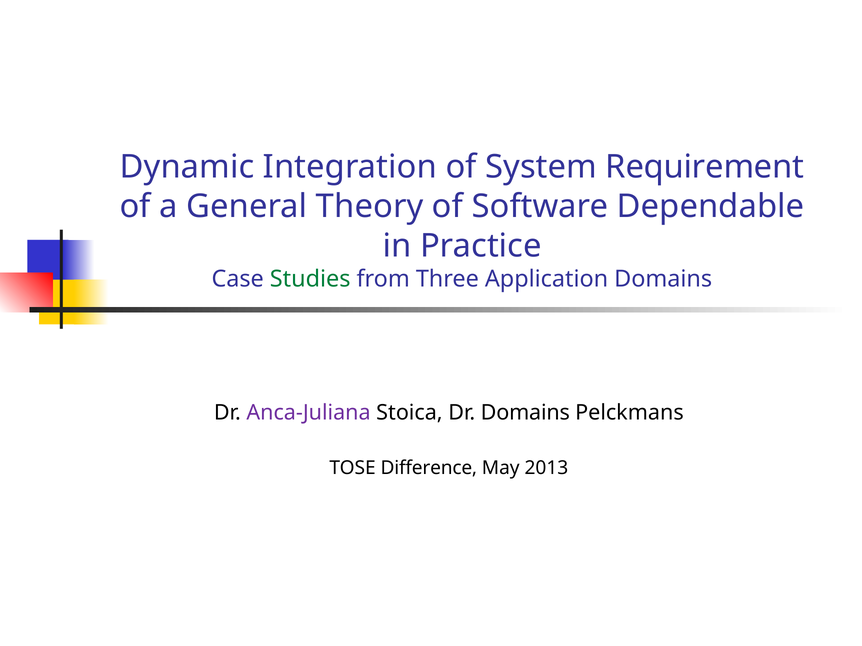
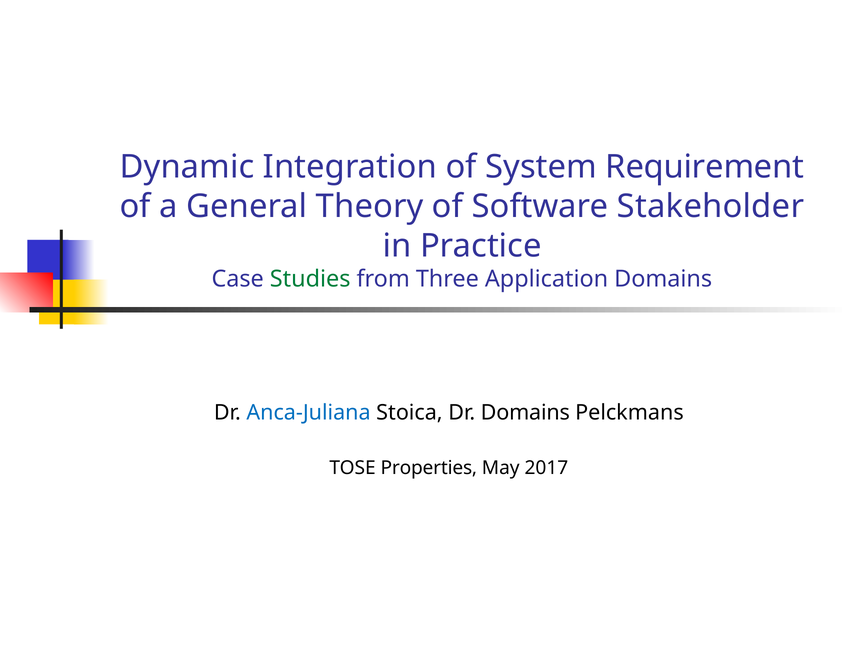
Dependable: Dependable -> Stakeholder
Anca-Juliana colour: purple -> blue
Difference: Difference -> Properties
2013: 2013 -> 2017
